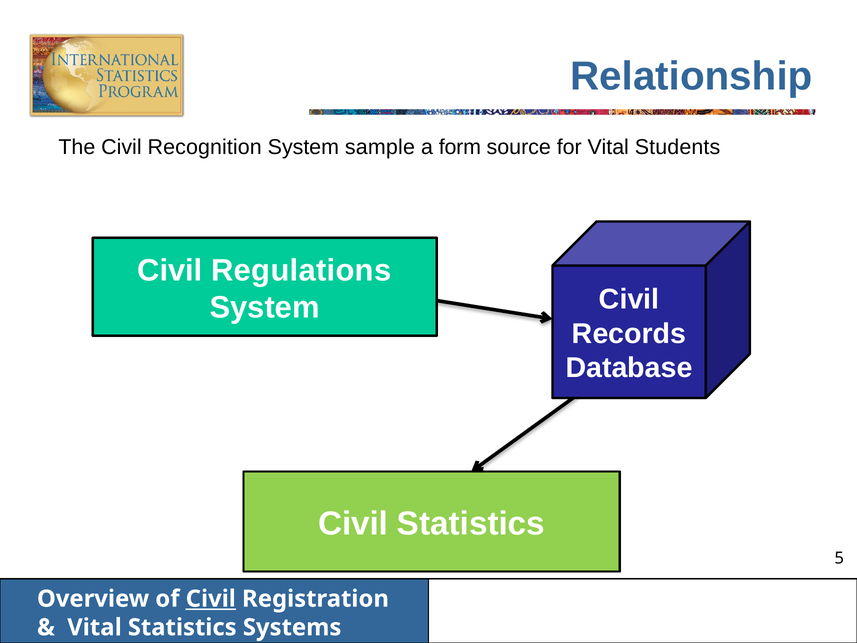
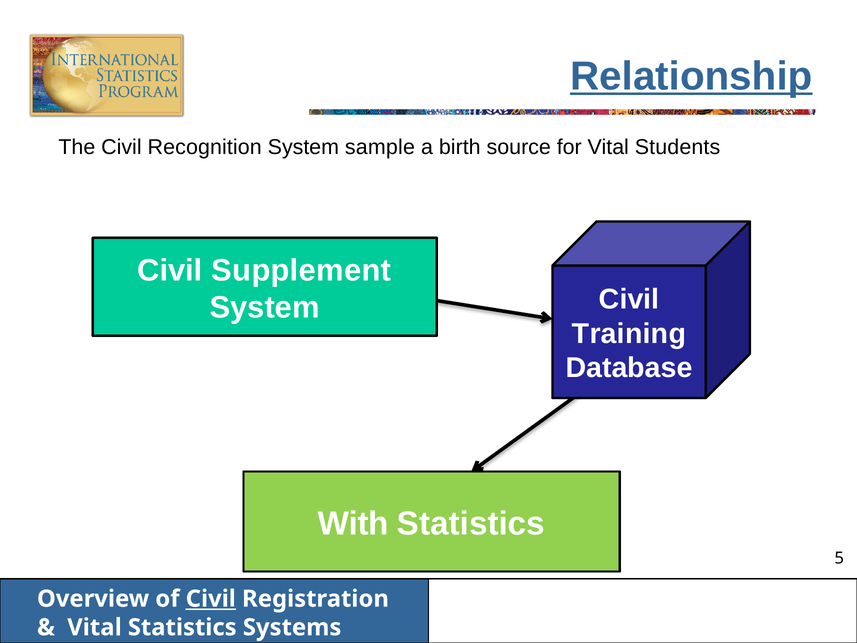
Relationship underline: none -> present
form: form -> birth
Regulations: Regulations -> Supplement
Records: Records -> Training
Civil at (353, 524): Civil -> With
